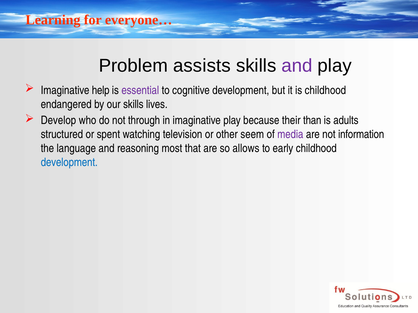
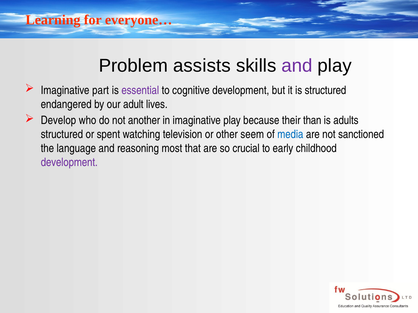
help: help -> part
is childhood: childhood -> structured
our skills: skills -> adult
through: through -> another
media colour: purple -> blue
information: information -> sanctioned
allows: allows -> crucial
development at (69, 163) colour: blue -> purple
